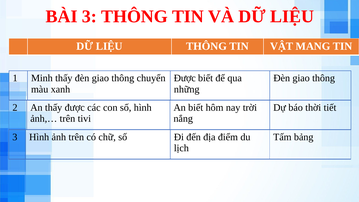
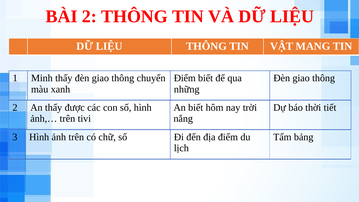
BÀI 3: 3 -> 2
Được at (185, 78): Được -> Điểm
